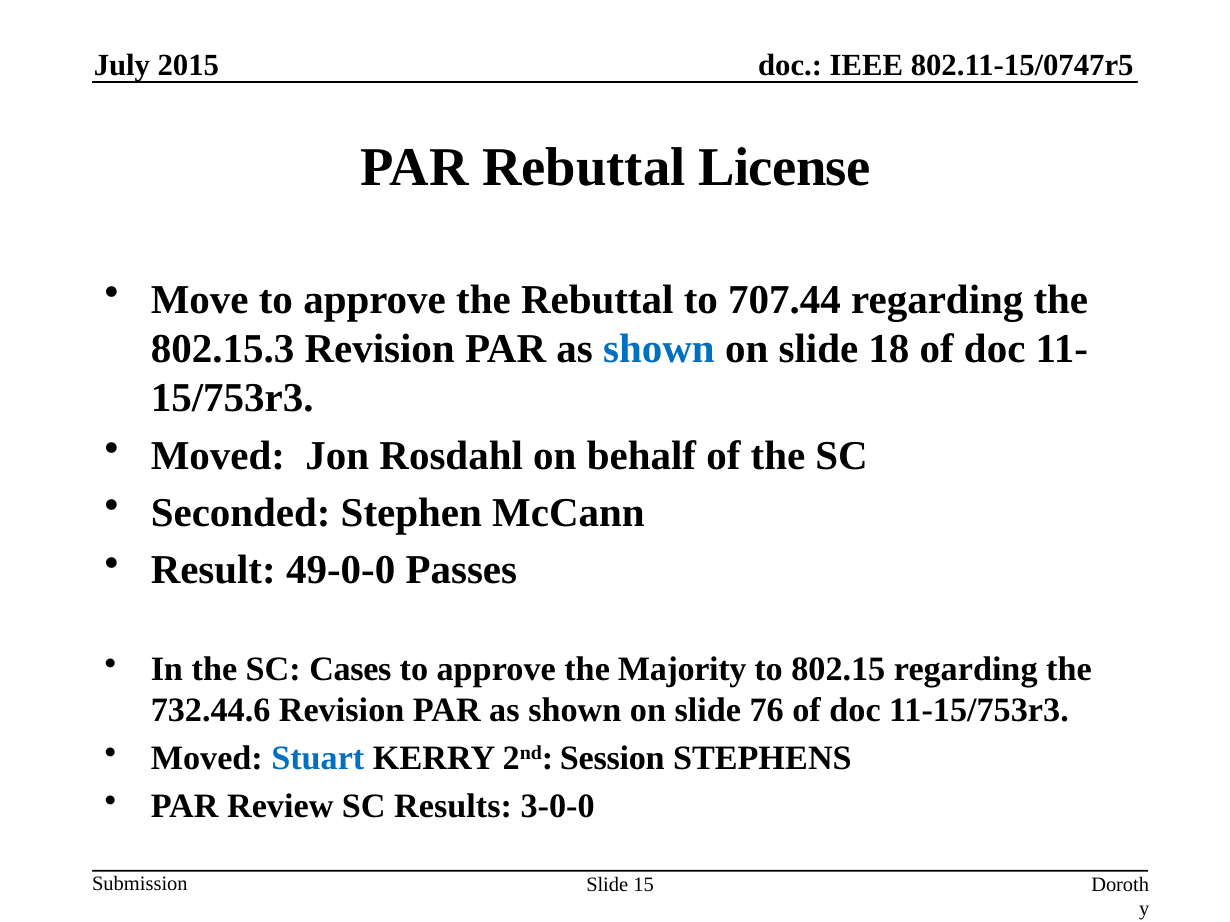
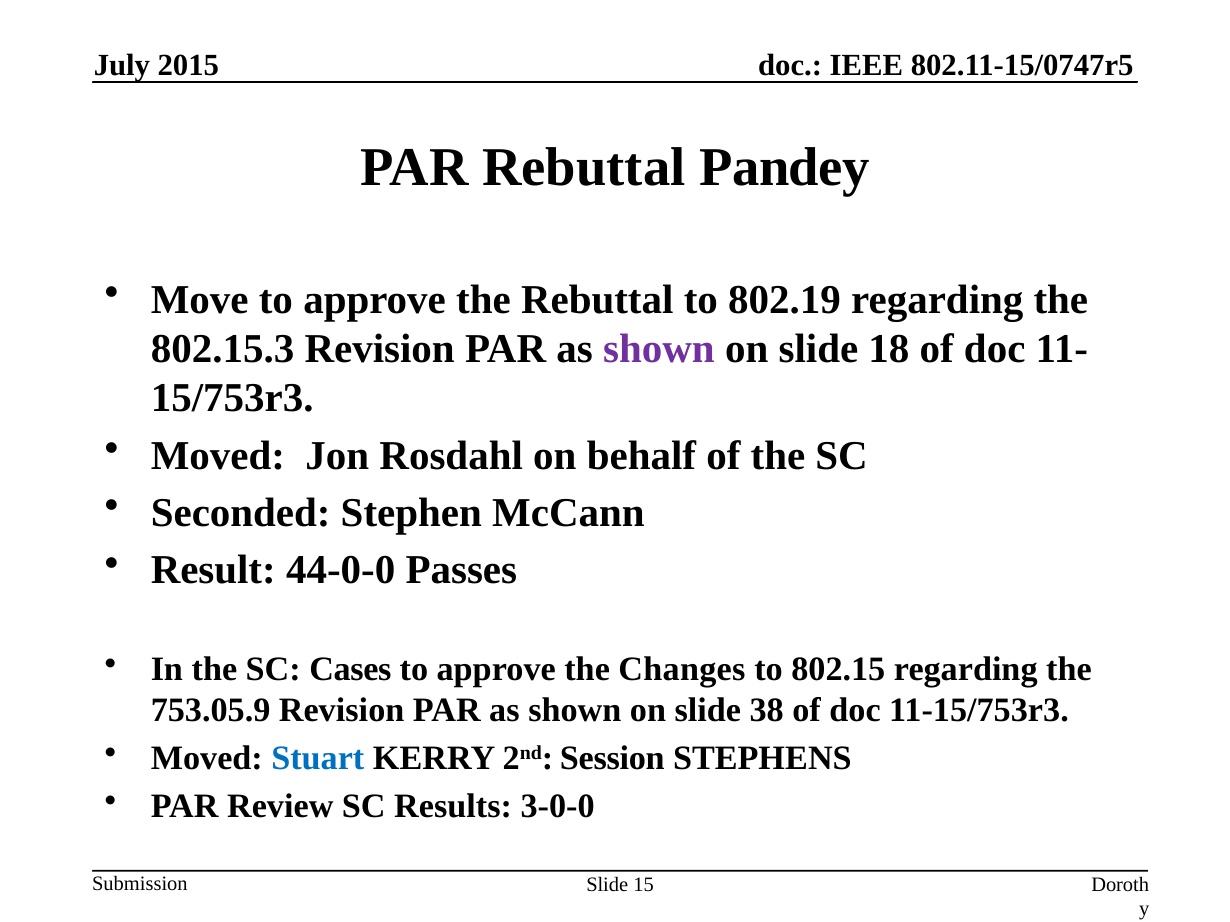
License: License -> Pandey
707.44: 707.44 -> 802.19
shown at (659, 349) colour: blue -> purple
49-0-0: 49-0-0 -> 44-0-0
Majority: Majority -> Changes
732.44.6: 732.44.6 -> 753.05.9
76: 76 -> 38
